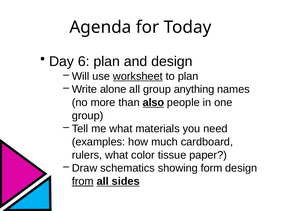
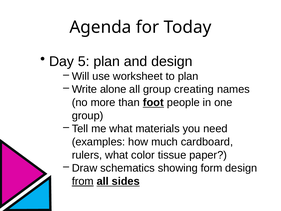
6: 6 -> 5
worksheet underline: present -> none
anything: anything -> creating
also: also -> foot
